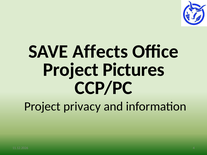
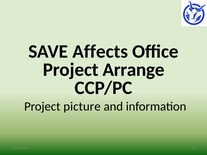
Pictures: Pictures -> Arrange
privacy: privacy -> picture
